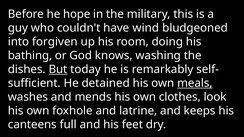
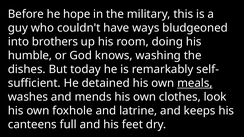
wind: wind -> ways
forgiven: forgiven -> brothers
bathing: bathing -> humble
But underline: present -> none
